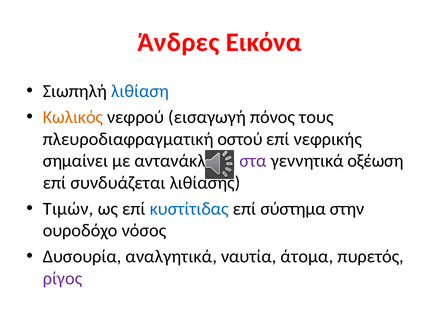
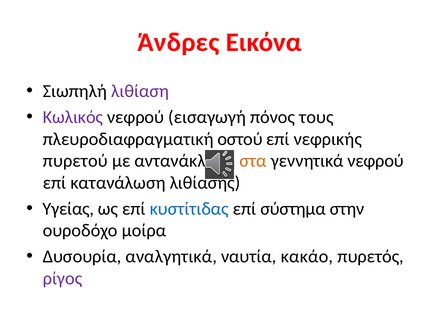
λιθίαση colour: blue -> purple
Κωλικός colour: orange -> purple
σημαίνει: σημαίνει -> πυρετού
στα colour: purple -> orange
γεννητικά οξέωση: οξέωση -> νεφρού
συνδυάζεται: συνδυάζεται -> κατανάλωση
Τιμών: Τιμών -> Υγείας
νόσος: νόσος -> μοίρα
άτομα: άτομα -> κακάο
